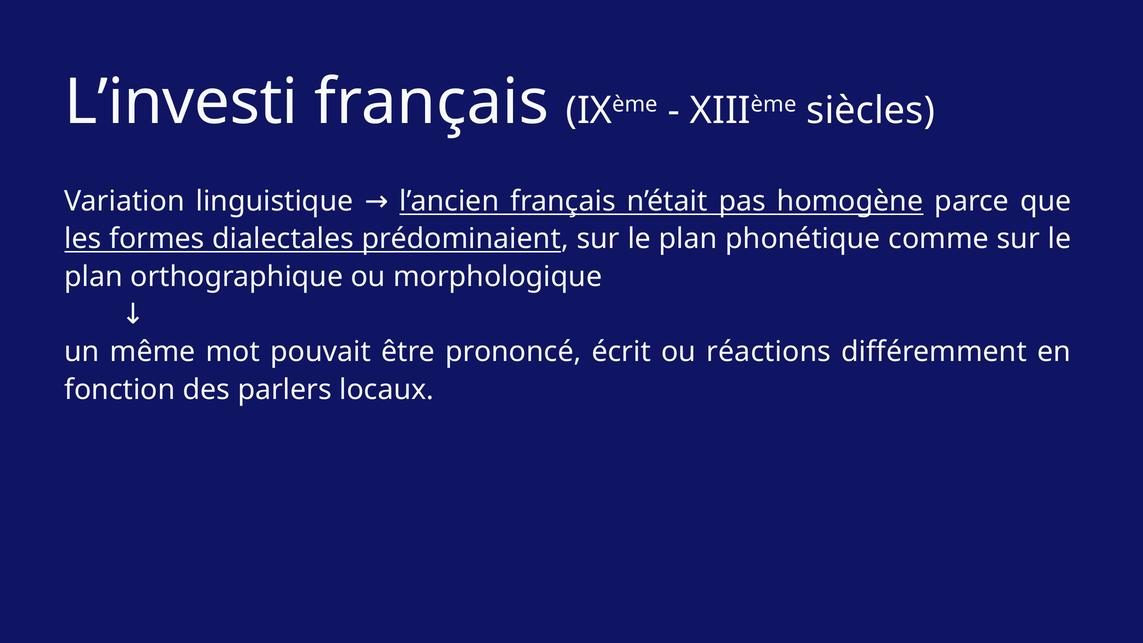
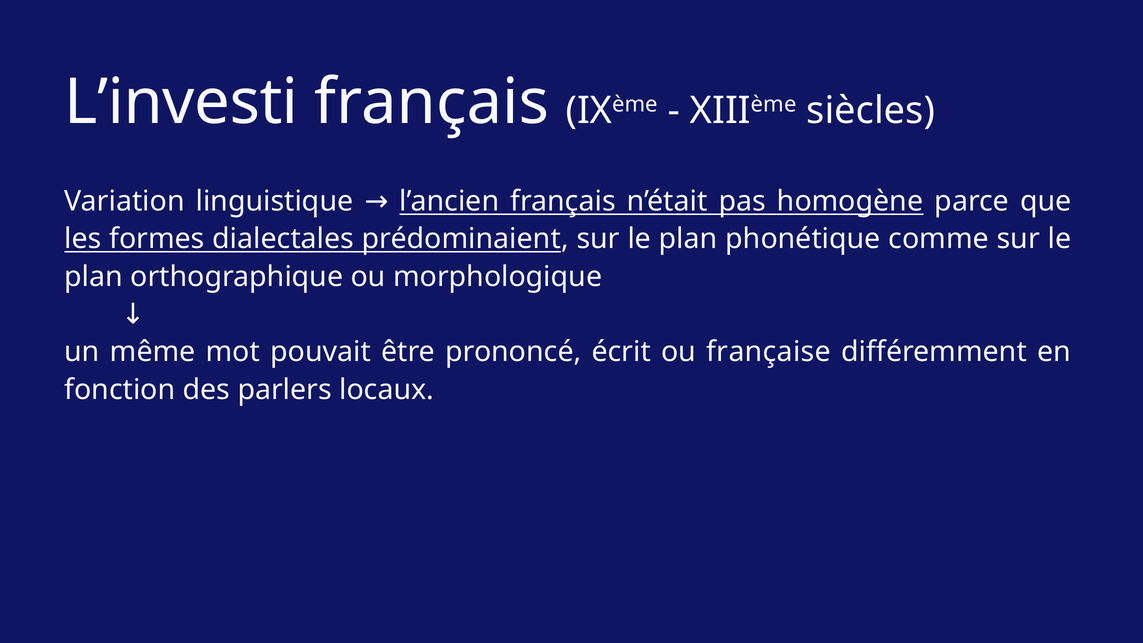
réactions: réactions -> française
